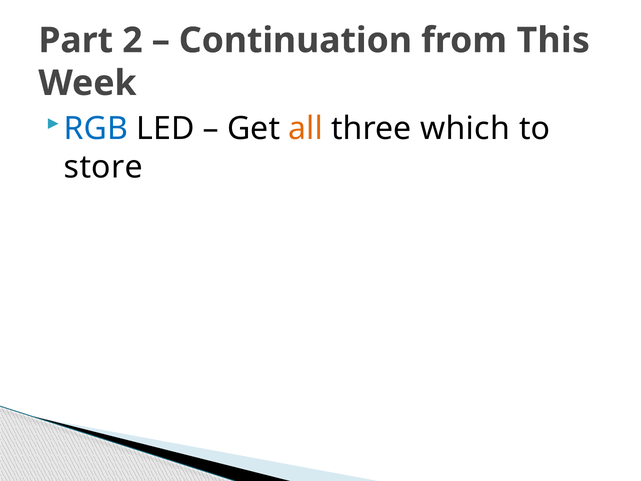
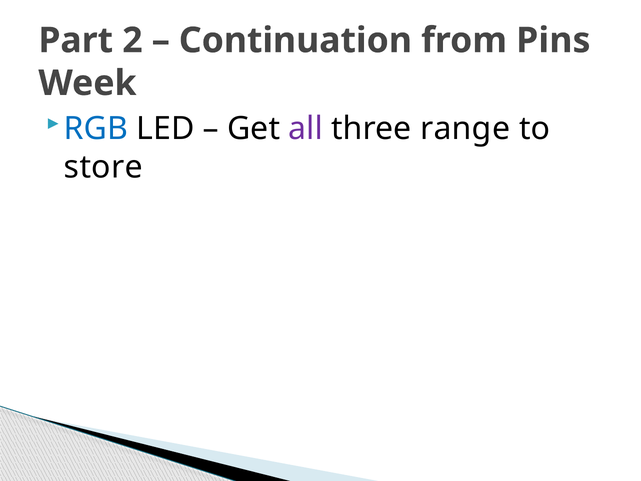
This: This -> Pins
all colour: orange -> purple
which: which -> range
